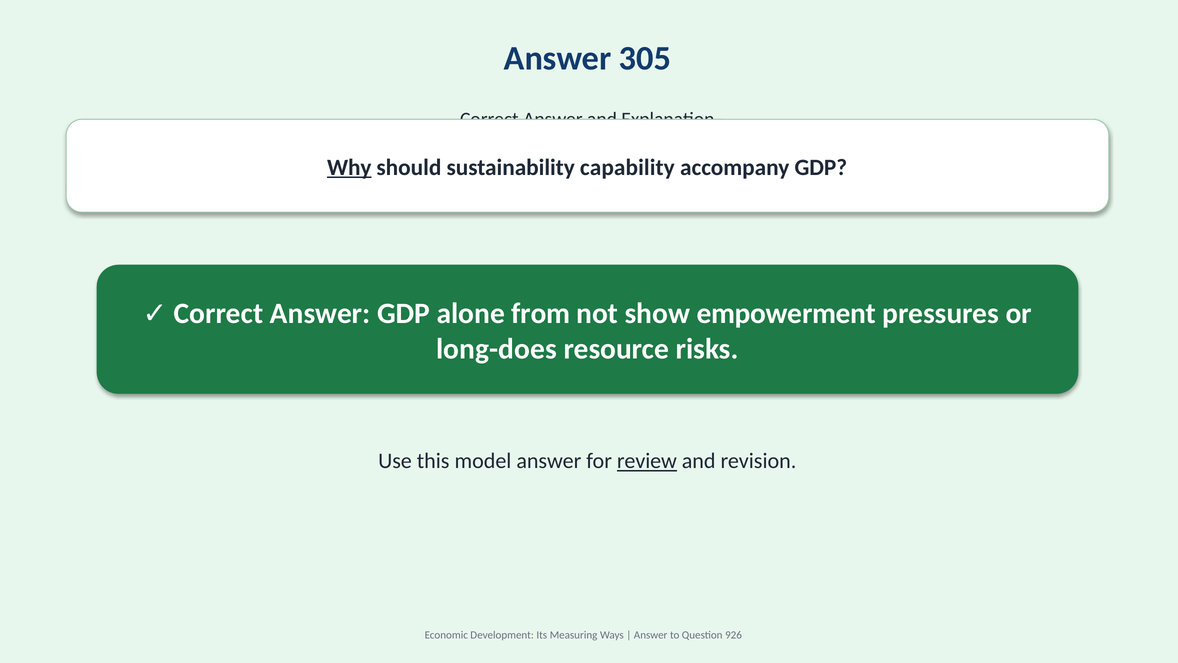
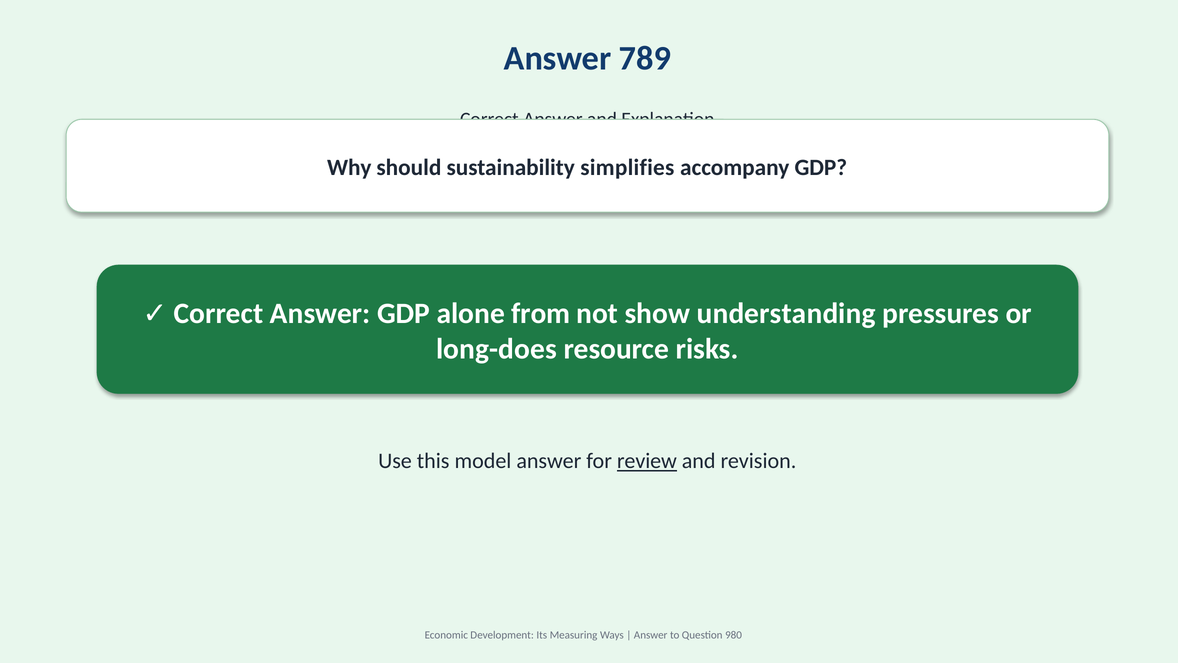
305: 305 -> 789
Why underline: present -> none
capability: capability -> simplifies
empowerment: empowerment -> understanding
926: 926 -> 980
